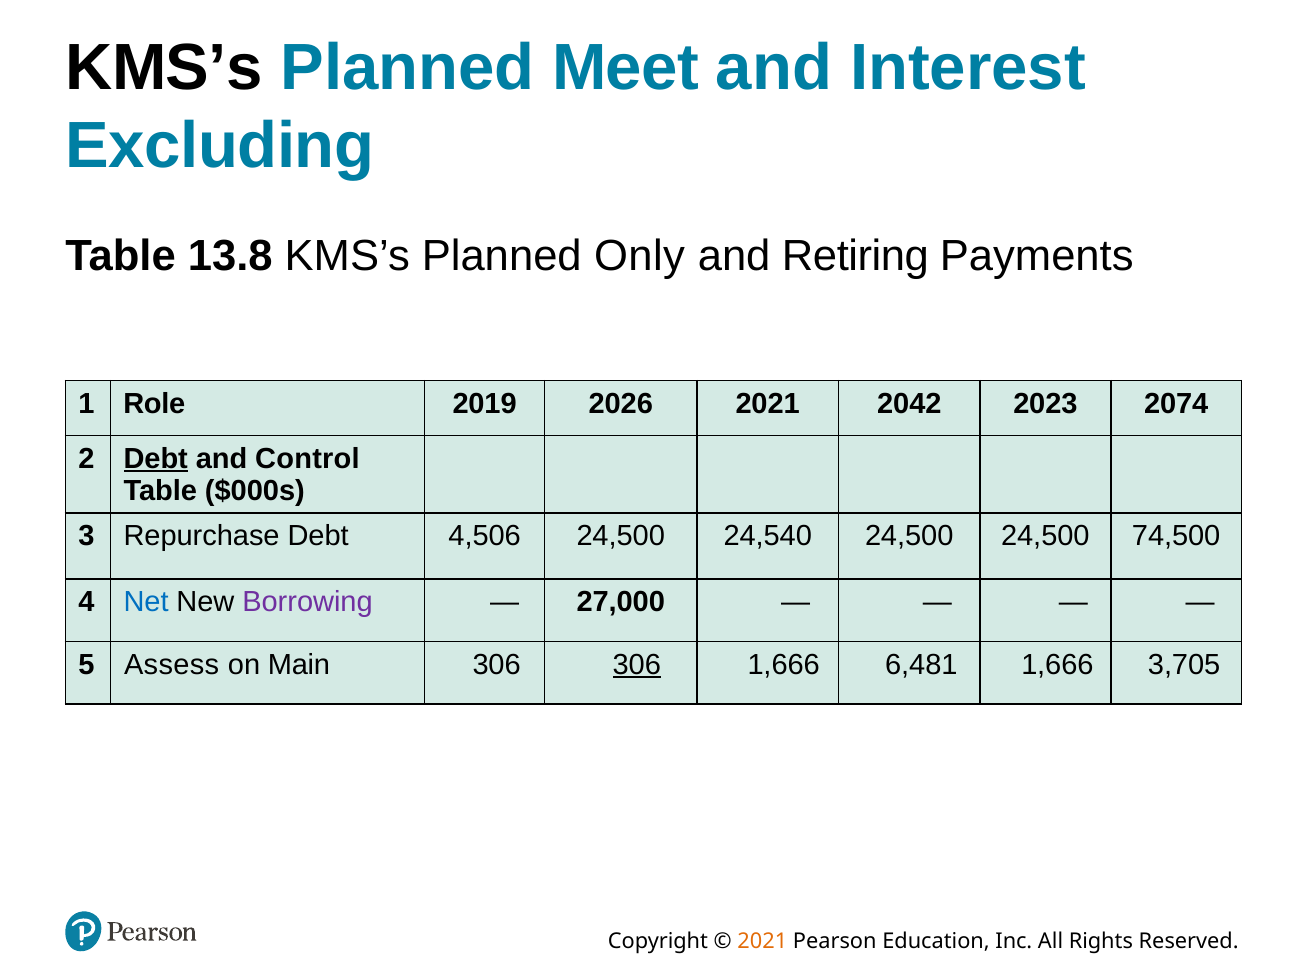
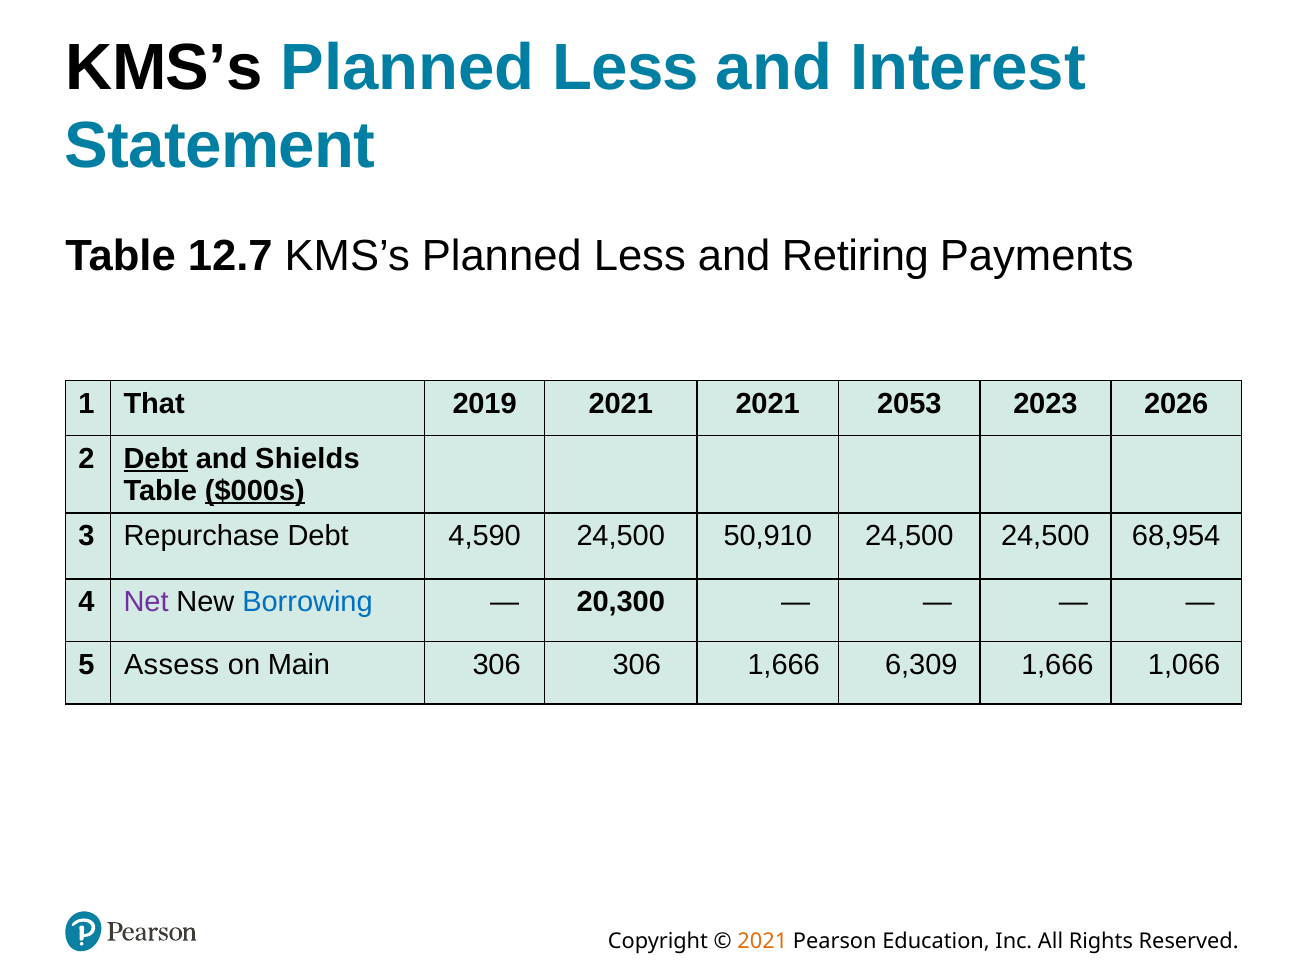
Meet at (626, 68): Meet -> Less
Excluding: Excluding -> Statement
13.8: 13.8 -> 12.7
Only at (640, 256): Only -> Less
Role: Role -> That
2019 2026: 2026 -> 2021
2042: 2042 -> 2053
2074: 2074 -> 2026
Control: Control -> Shields
$000s underline: none -> present
4,506: 4,506 -> 4,590
24,540: 24,540 -> 50,910
74,500: 74,500 -> 68,954
Net colour: blue -> purple
Borrowing colour: purple -> blue
27,000: 27,000 -> 20,300
306 at (637, 665) underline: present -> none
6,481: 6,481 -> 6,309
3,705: 3,705 -> 1,066
